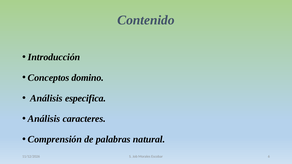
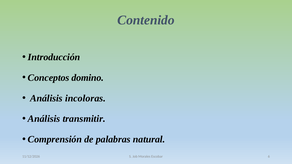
especifica: especifica -> incoloras
caracteres: caracteres -> transmitir
